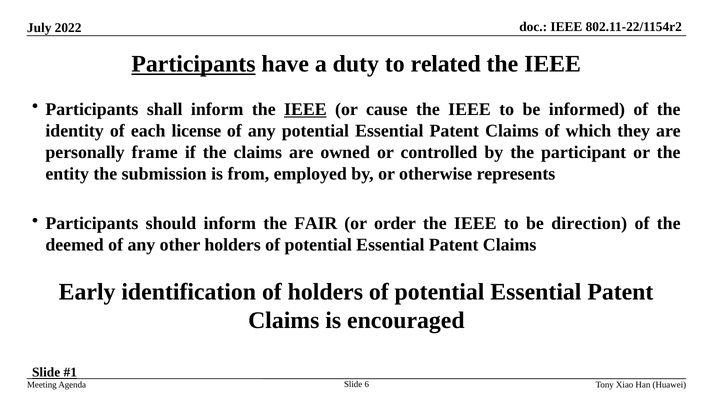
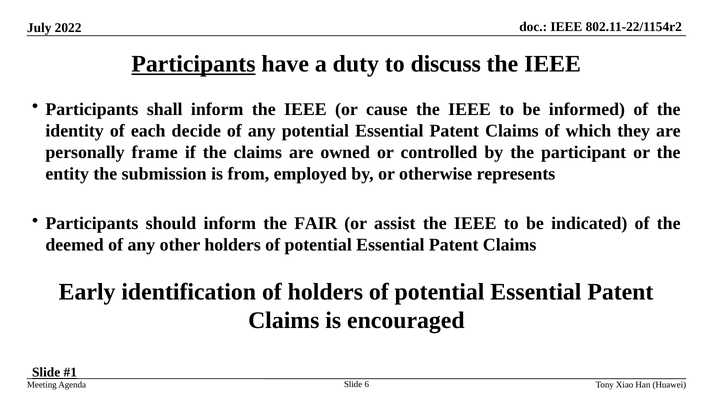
related: related -> discuss
IEEE at (305, 110) underline: present -> none
license: license -> decide
order: order -> assist
direction: direction -> indicated
